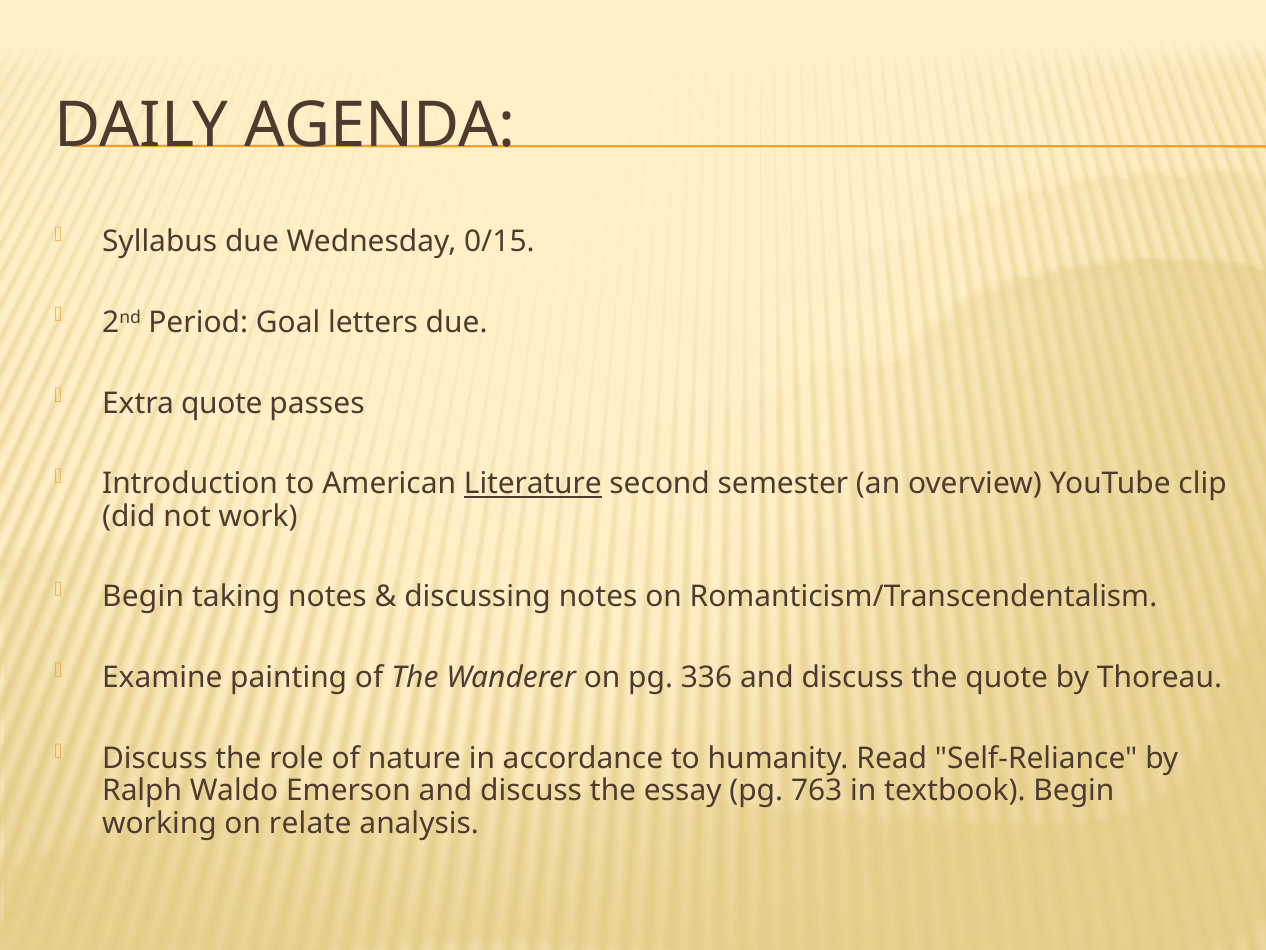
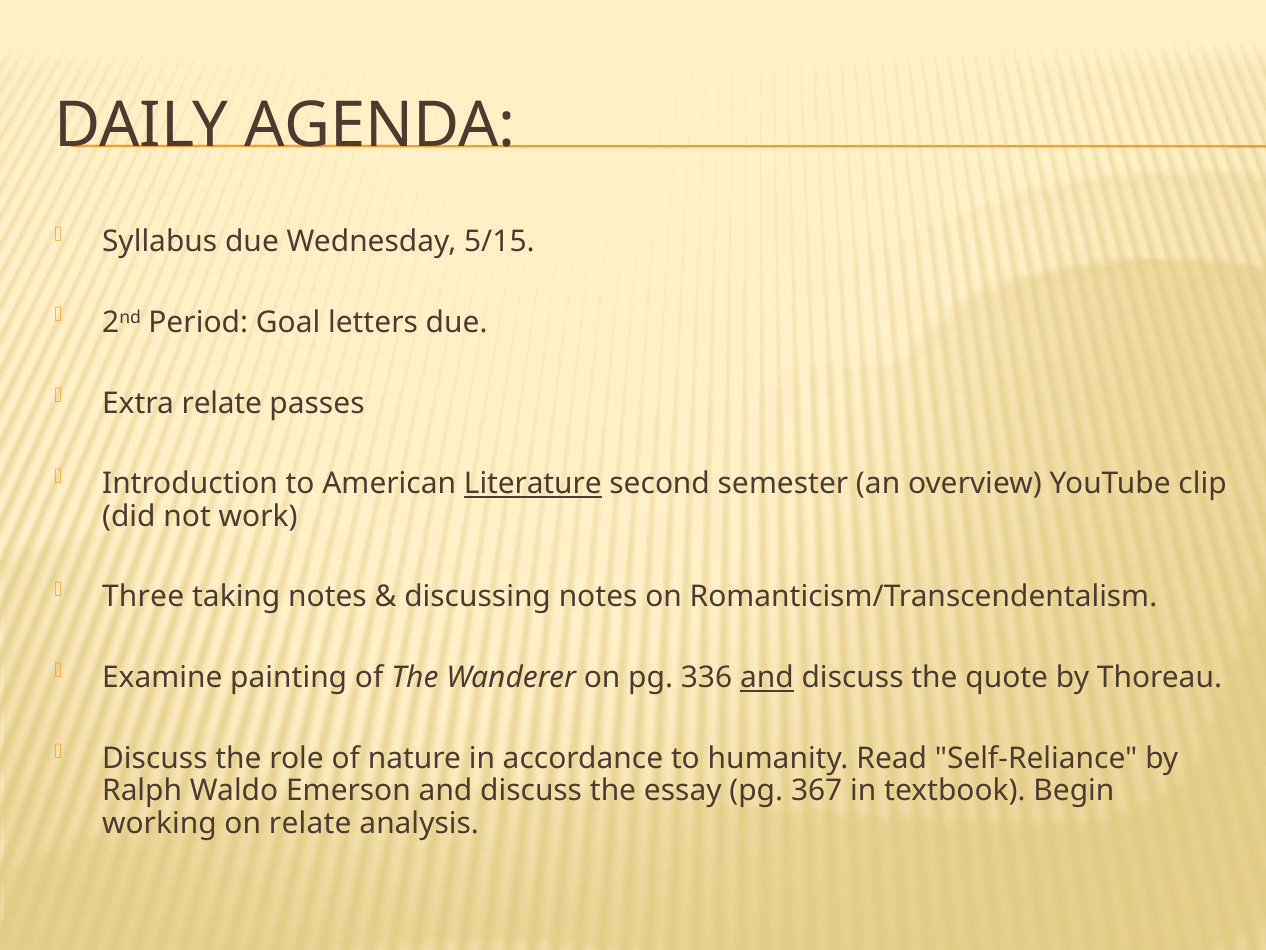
0/15: 0/15 -> 5/15
Extra quote: quote -> relate
Begin at (143, 597): Begin -> Three
and at (767, 677) underline: none -> present
763: 763 -> 367
